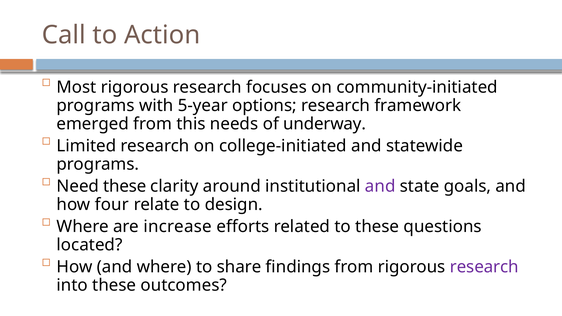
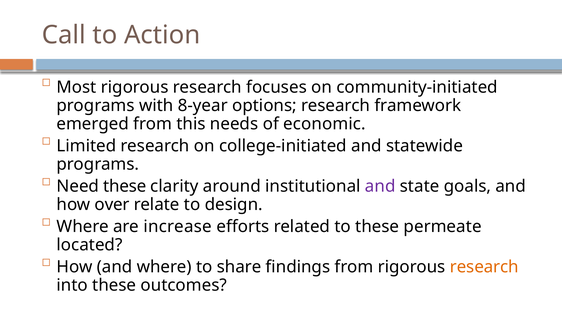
5-year: 5-year -> 8-year
underway: underway -> economic
four: four -> over
questions: questions -> permeate
research at (484, 267) colour: purple -> orange
